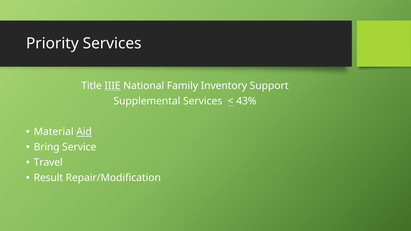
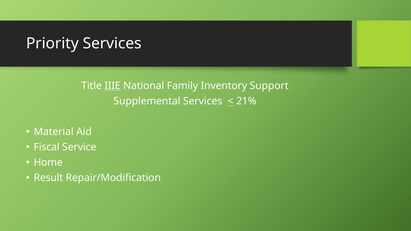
43%: 43% -> 21%
Aid underline: present -> none
Bring: Bring -> Fiscal
Travel: Travel -> Home
